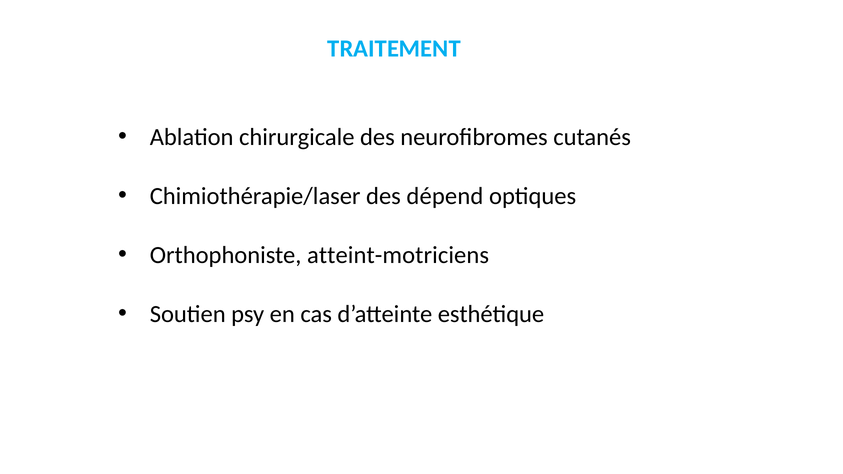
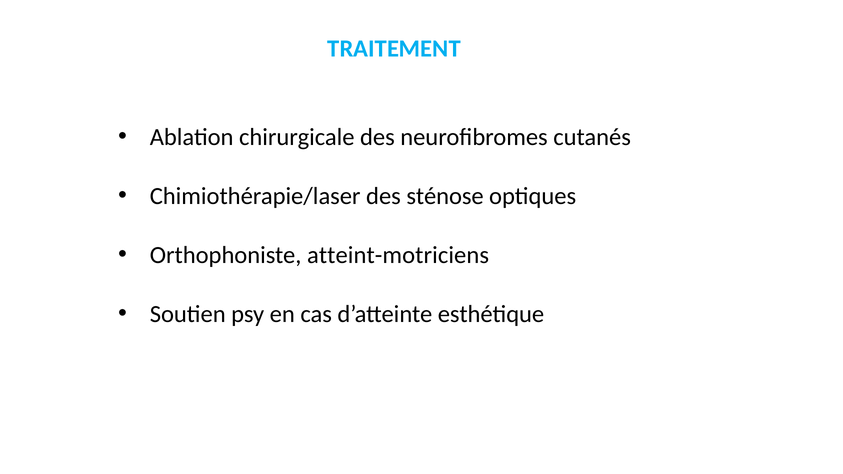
dépend: dépend -> sténose
